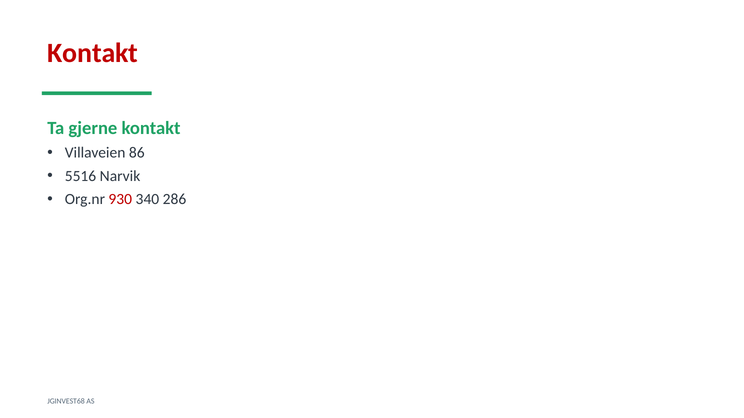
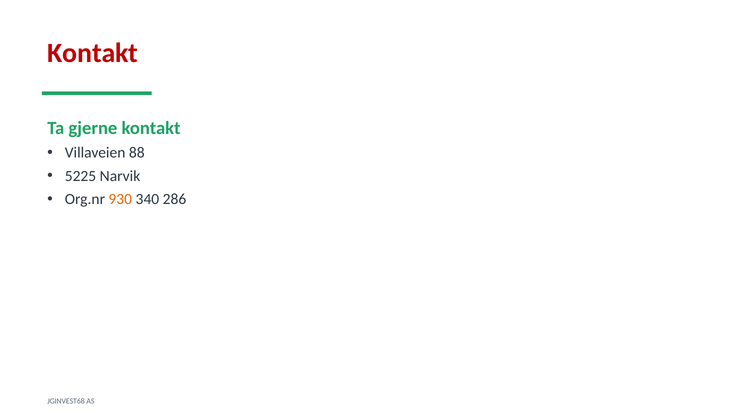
86: 86 -> 88
5516: 5516 -> 5225
930 colour: red -> orange
